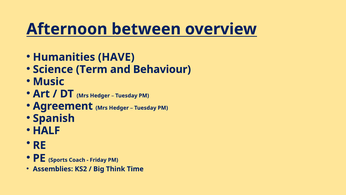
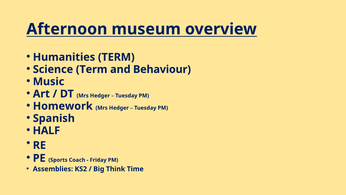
between: between -> museum
Humanities HAVE: HAVE -> TERM
Agreement: Agreement -> Homework
